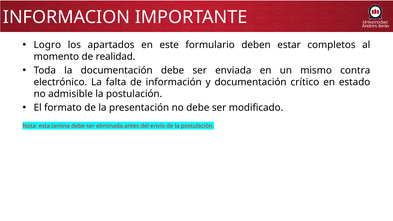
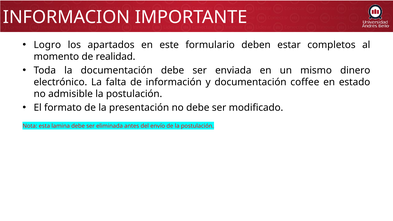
contra: contra -> dinero
crítico: crítico -> coffee
